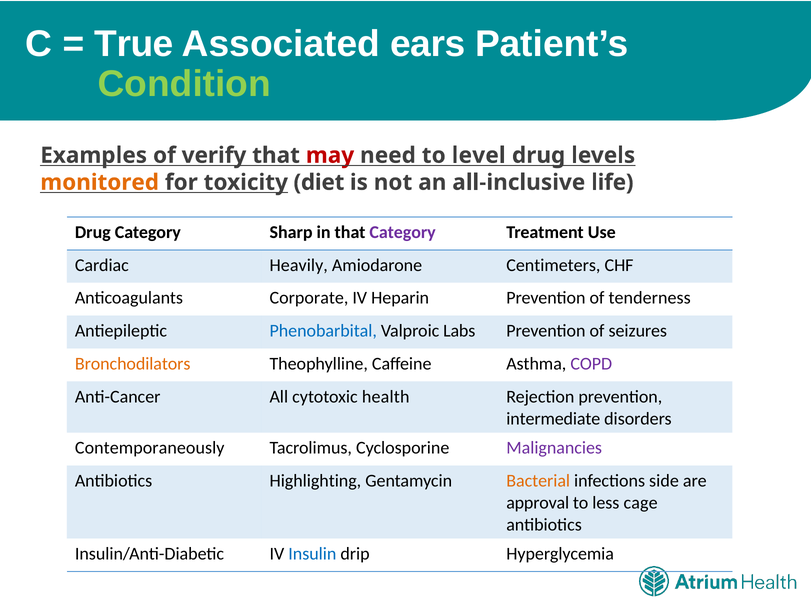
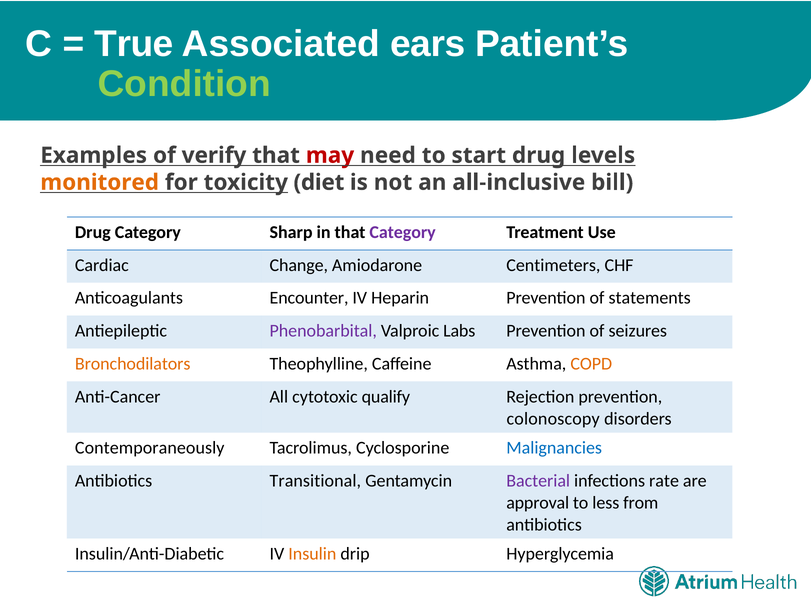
level: level -> start
life: life -> bill
Heavily: Heavily -> Change
Corporate: Corporate -> Encounter
tenderness: tenderness -> statements
Phenobarbital colour: blue -> purple
COPD colour: purple -> orange
health: health -> qualify
intermediate: intermediate -> colonoscopy
Malignancies colour: purple -> blue
Highlighting: Highlighting -> Transitional
Bacterial colour: orange -> purple
side: side -> rate
cage: cage -> from
Insulin colour: blue -> orange
